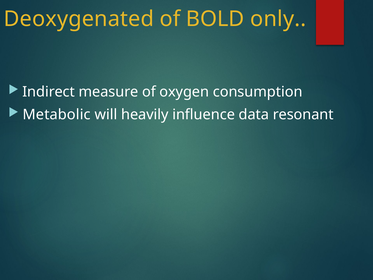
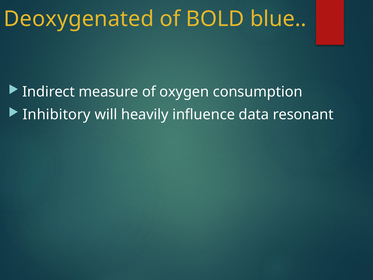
only: only -> blue
Metabolic: Metabolic -> Inhibitory
